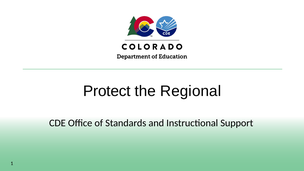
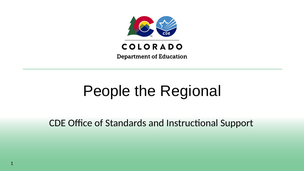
Protect: Protect -> People
